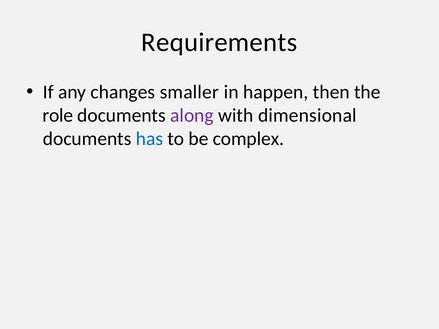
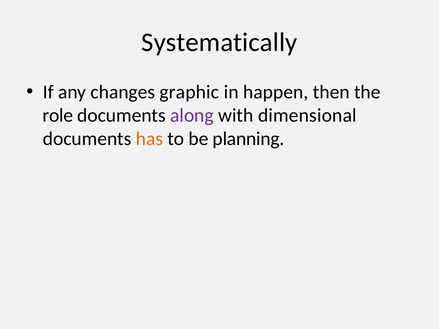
Requirements: Requirements -> Systematically
smaller: smaller -> graphic
has colour: blue -> orange
complex: complex -> planning
